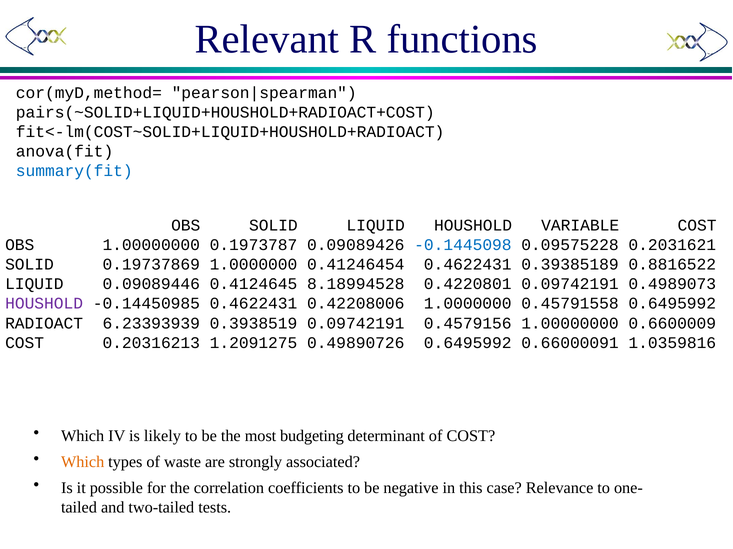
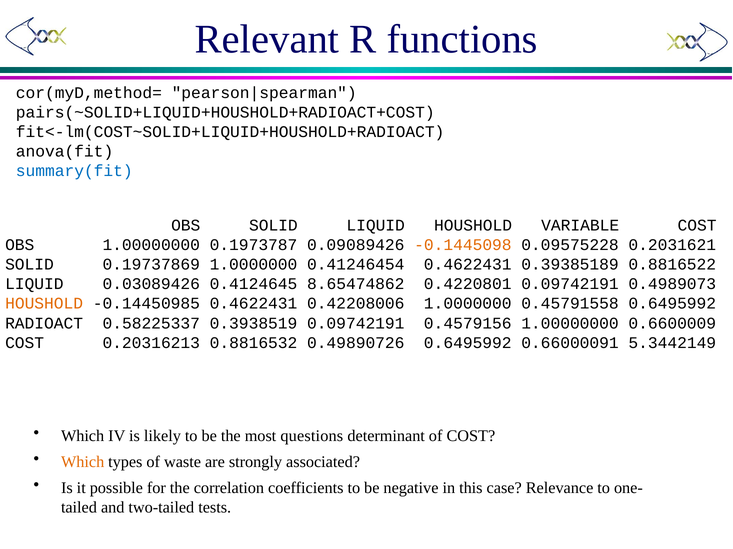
-0.1445098 colour: blue -> orange
0.09089446: 0.09089446 -> 0.03089426
8.18994528: 8.18994528 -> 8.65474862
HOUSHOLD at (44, 304) colour: purple -> orange
6.23393939: 6.23393939 -> 0.58225337
1.2091275: 1.2091275 -> 0.8816532
1.0359816: 1.0359816 -> 5.3442149
budgeting: budgeting -> questions
